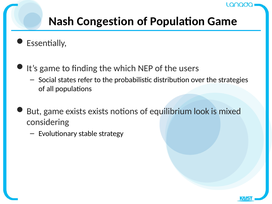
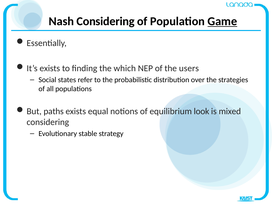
Nash Congestion: Congestion -> Considering
Game at (222, 21) underline: none -> present
It’s game: game -> exists
But game: game -> paths
exists exists: exists -> equal
